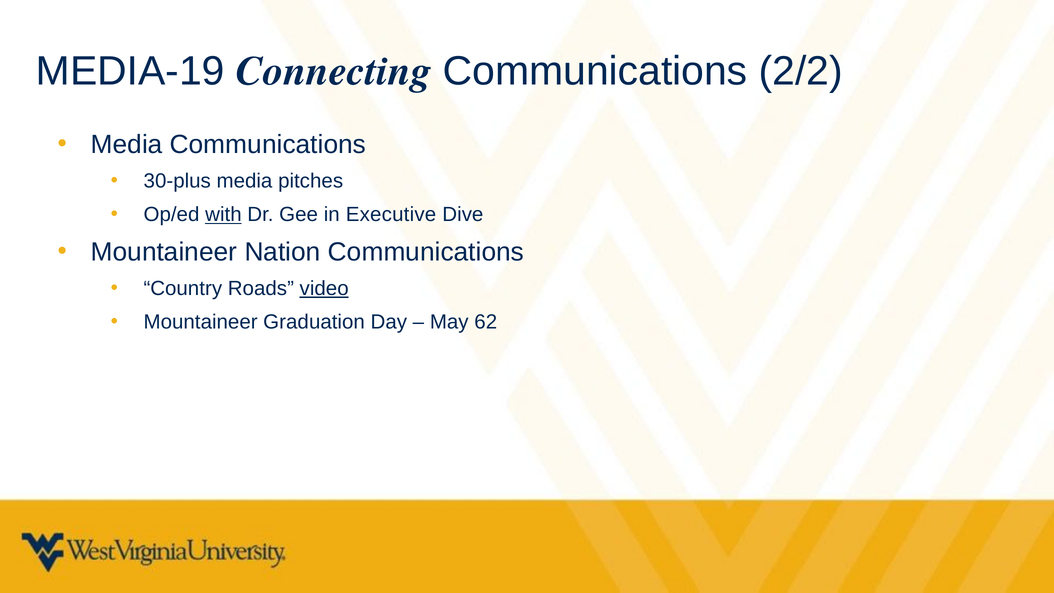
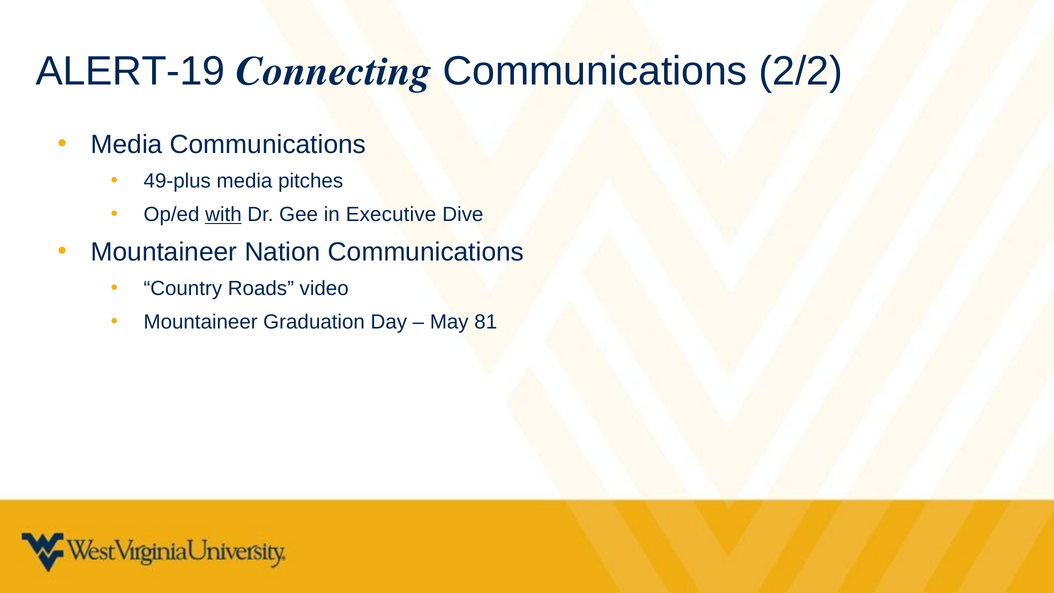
MEDIA-19: MEDIA-19 -> ALERT-19
30-plus: 30-plus -> 49-plus
video underline: present -> none
62: 62 -> 81
